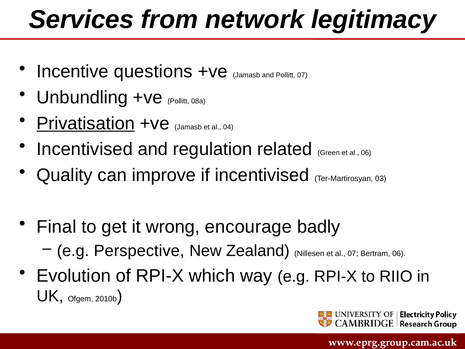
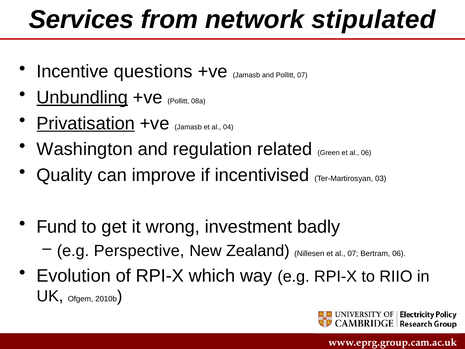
legitimacy: legitimacy -> stipulated
Unbundling underline: none -> present
Incentivised at (85, 149): Incentivised -> Washington
Final: Final -> Fund
encourage: encourage -> investment
